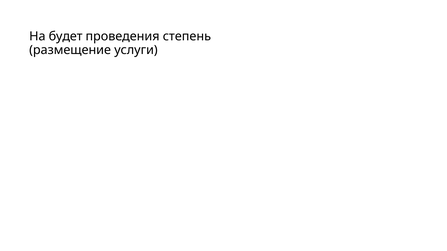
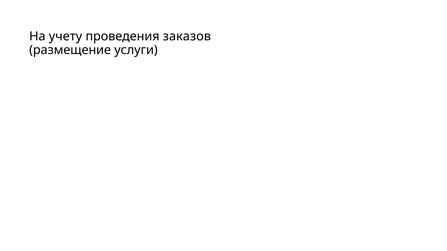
будет: будет -> учету
степень: степень -> заказов
